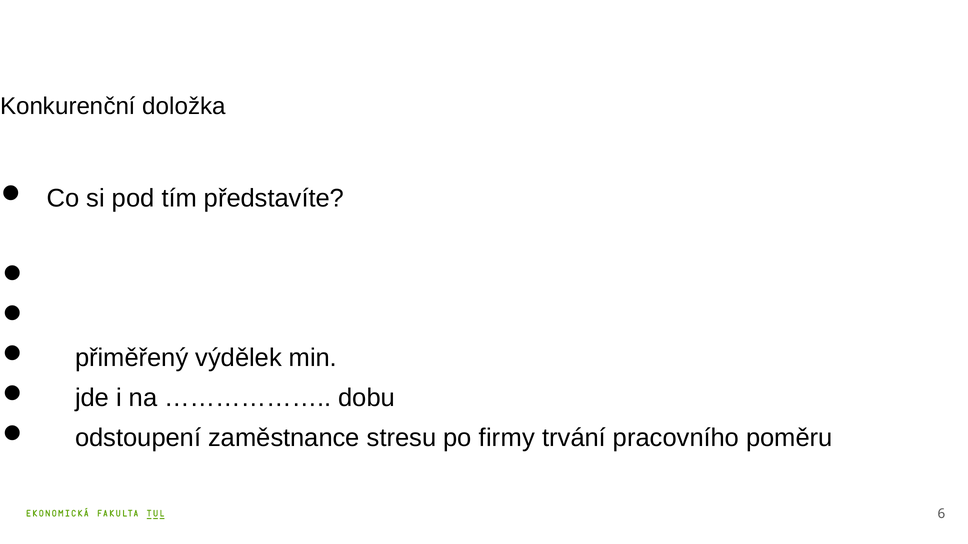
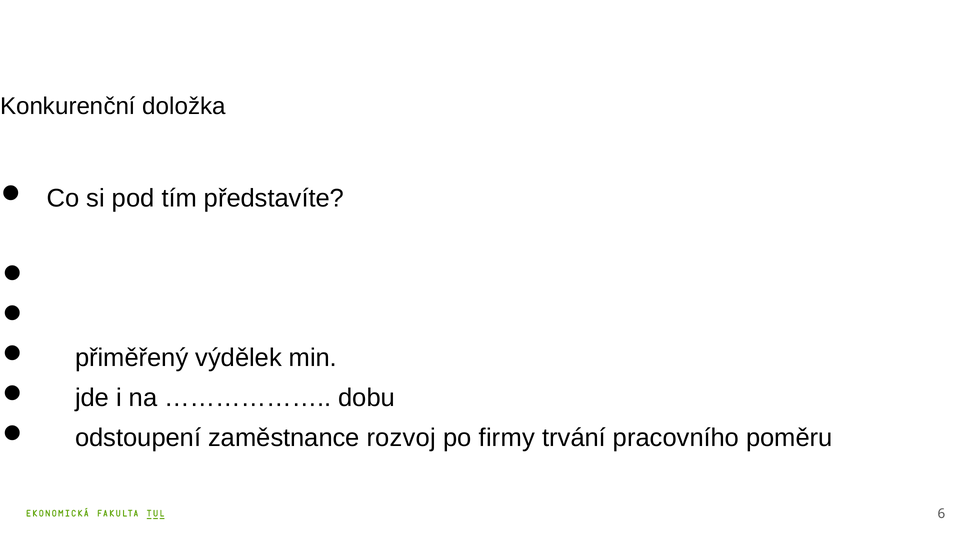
stresu: stresu -> rozvoj
